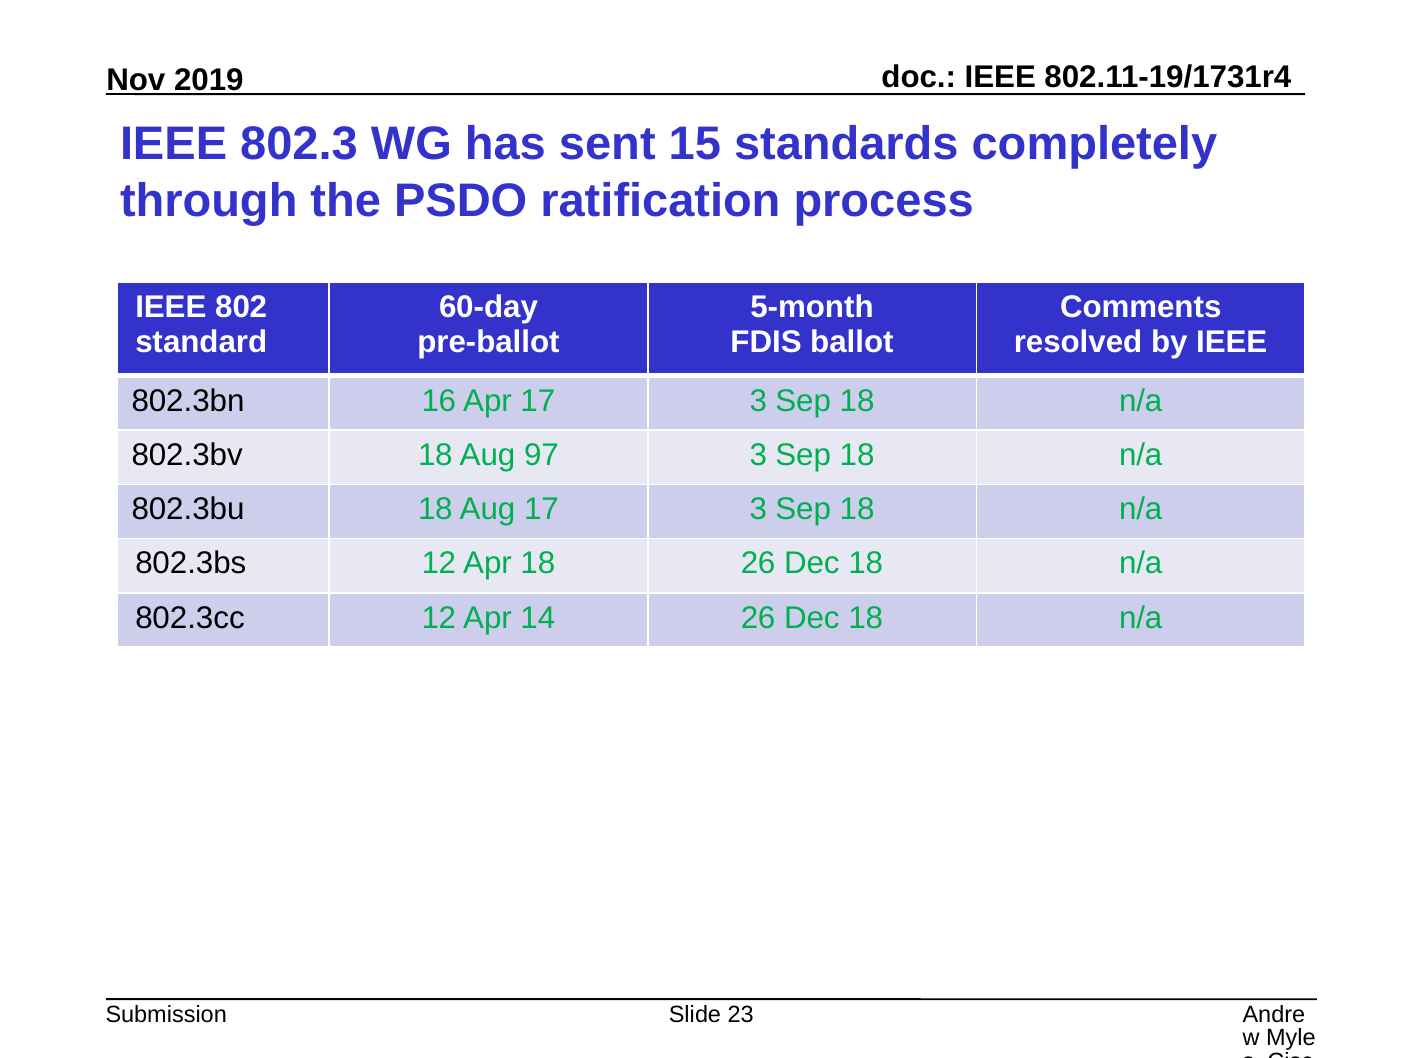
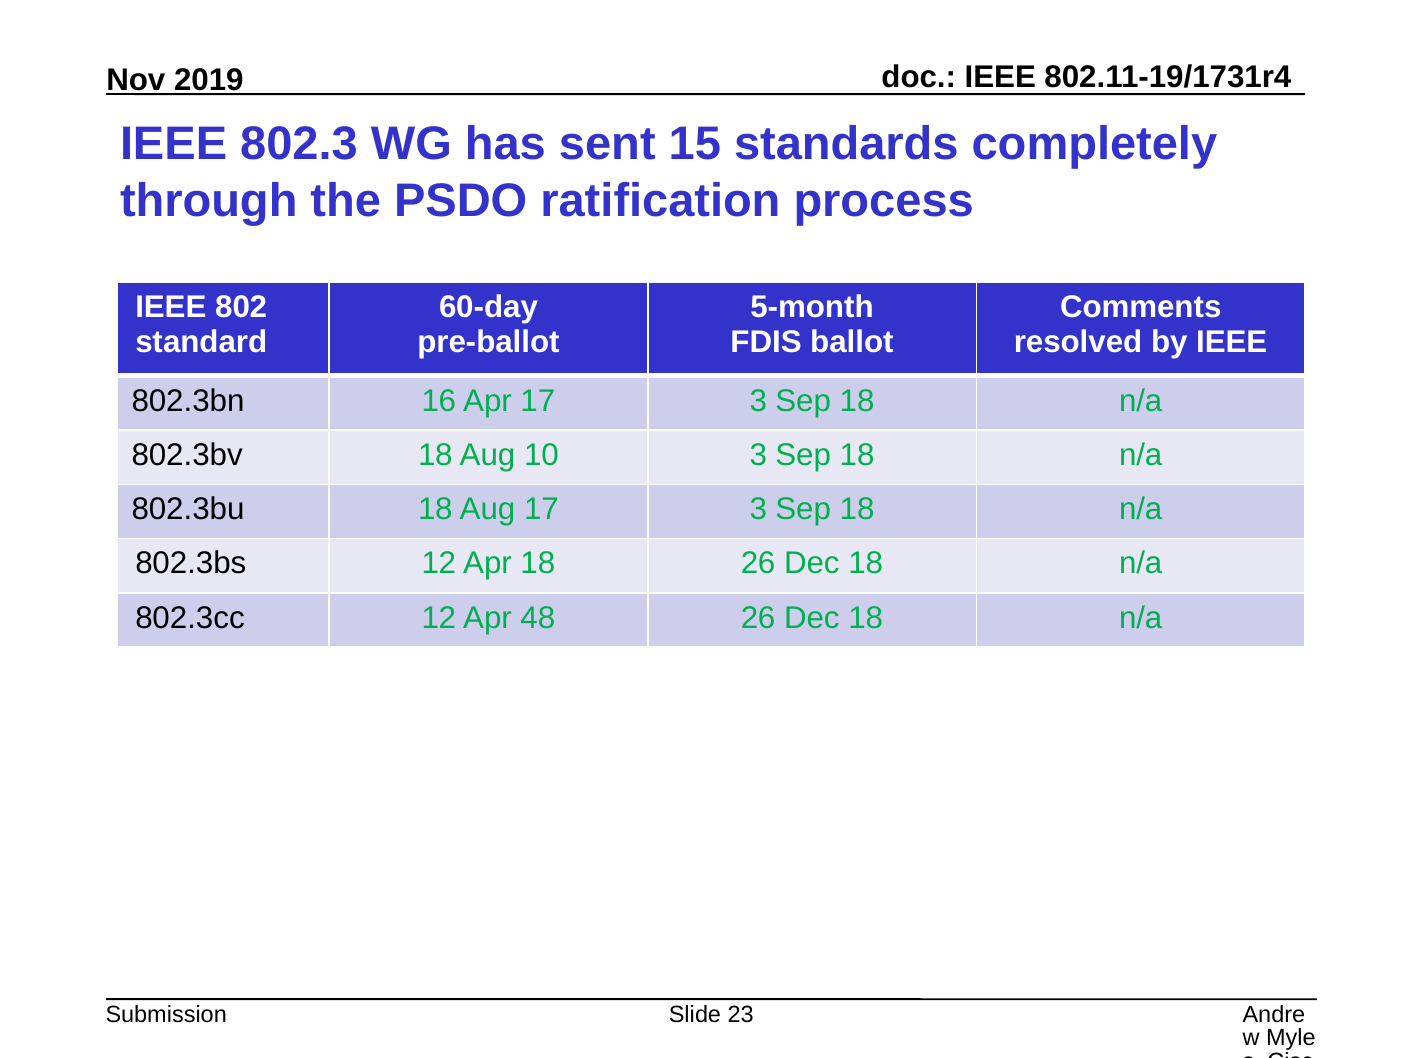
97: 97 -> 10
14: 14 -> 48
